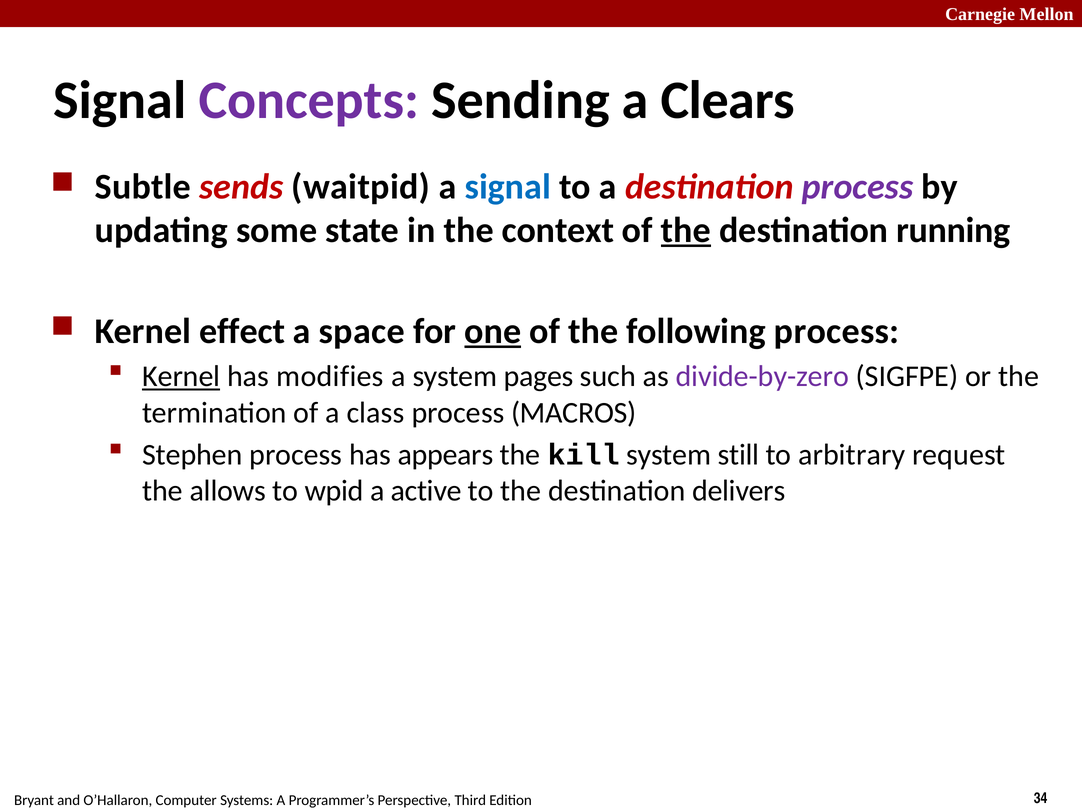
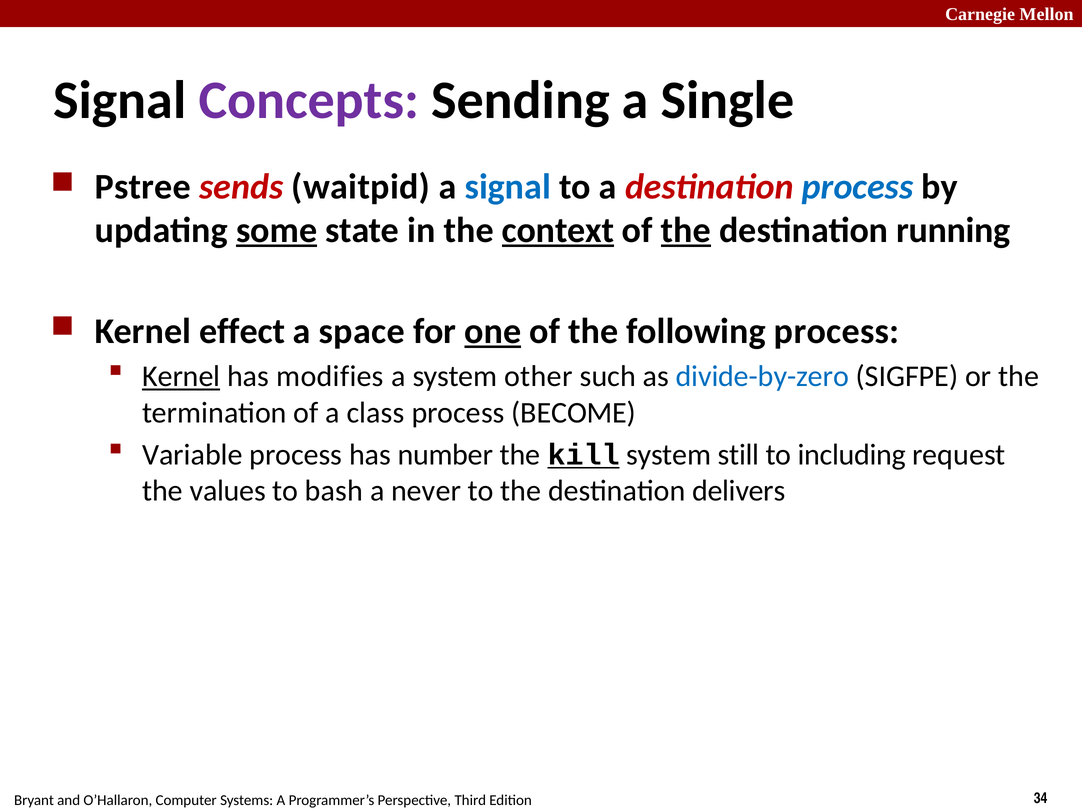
Clears: Clears -> Single
Subtle: Subtle -> Pstree
process at (858, 187) colour: purple -> blue
some underline: none -> present
context underline: none -> present
pages: pages -> other
divide-by-zero colour: purple -> blue
MACROS: MACROS -> BECOME
Stephen: Stephen -> Variable
appears: appears -> number
kill underline: none -> present
arbitrary: arbitrary -> including
allows: allows -> values
wpid: wpid -> bash
active: active -> never
